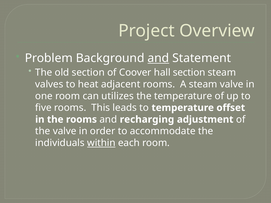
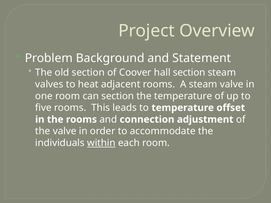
and at (158, 58) underline: present -> none
can utilizes: utilizes -> section
recharging: recharging -> connection
